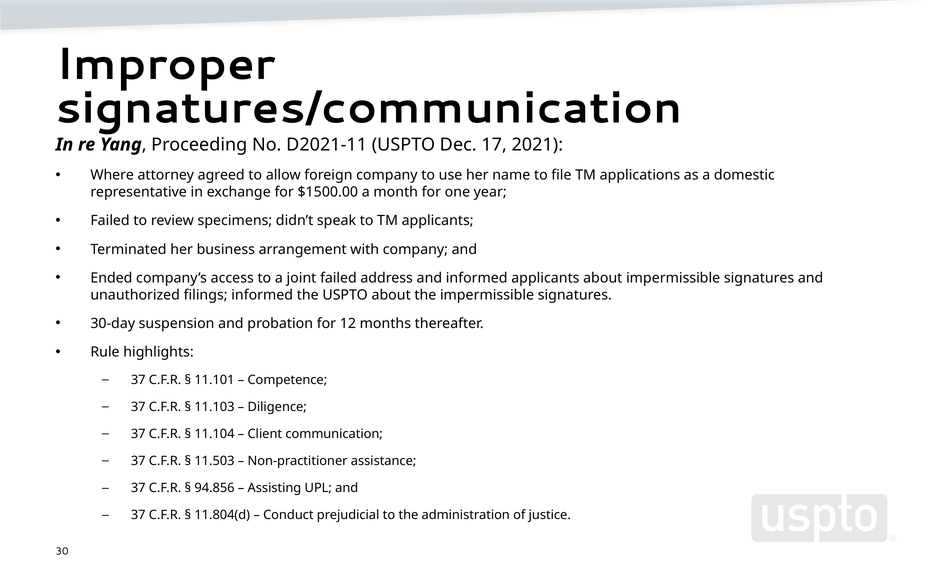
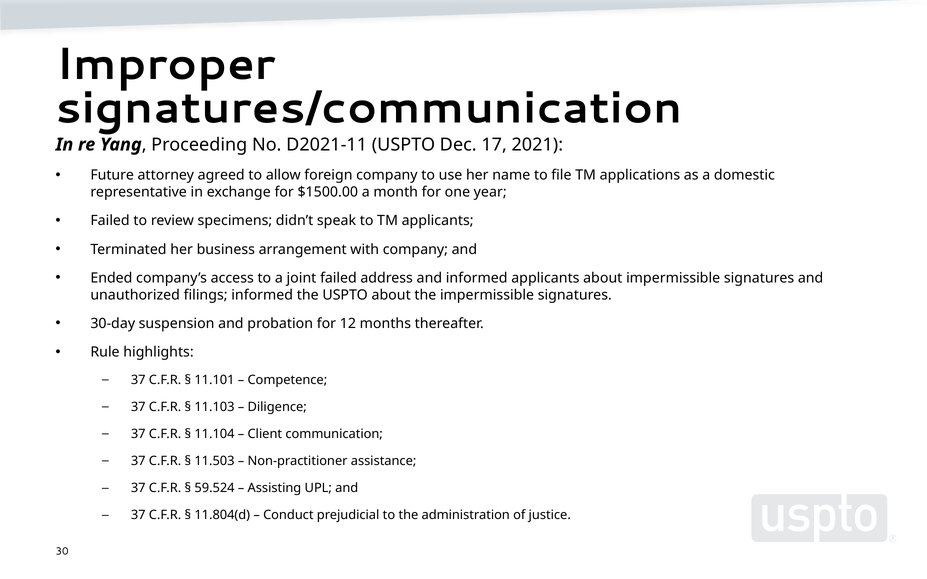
Where: Where -> Future
94.856: 94.856 -> 59.524
